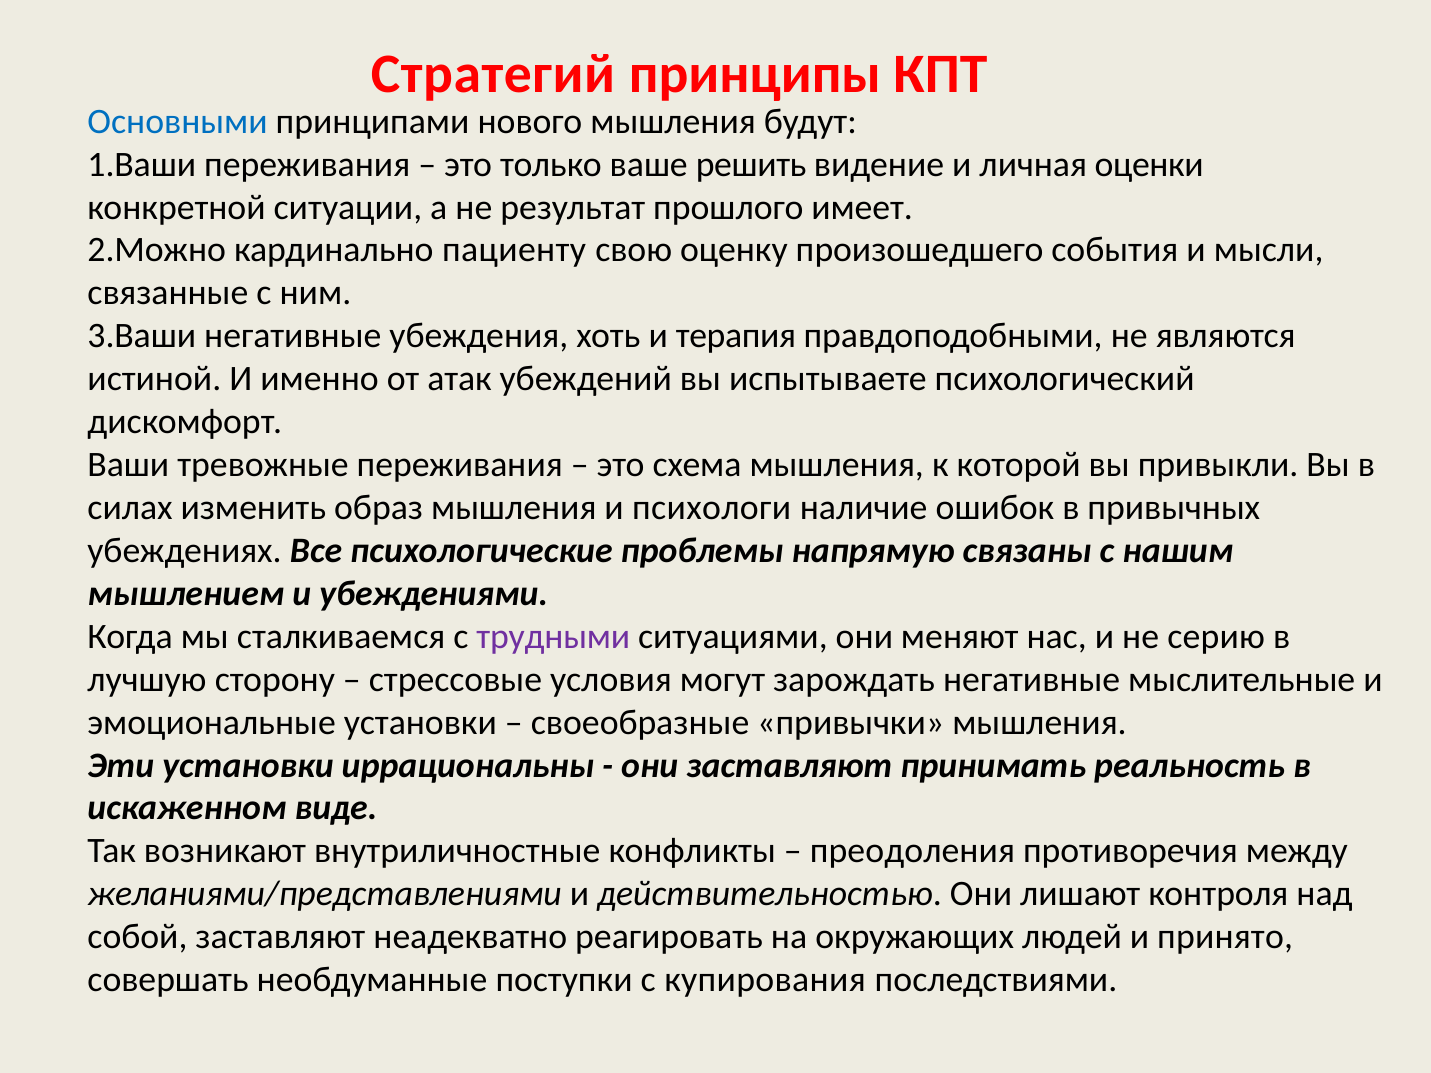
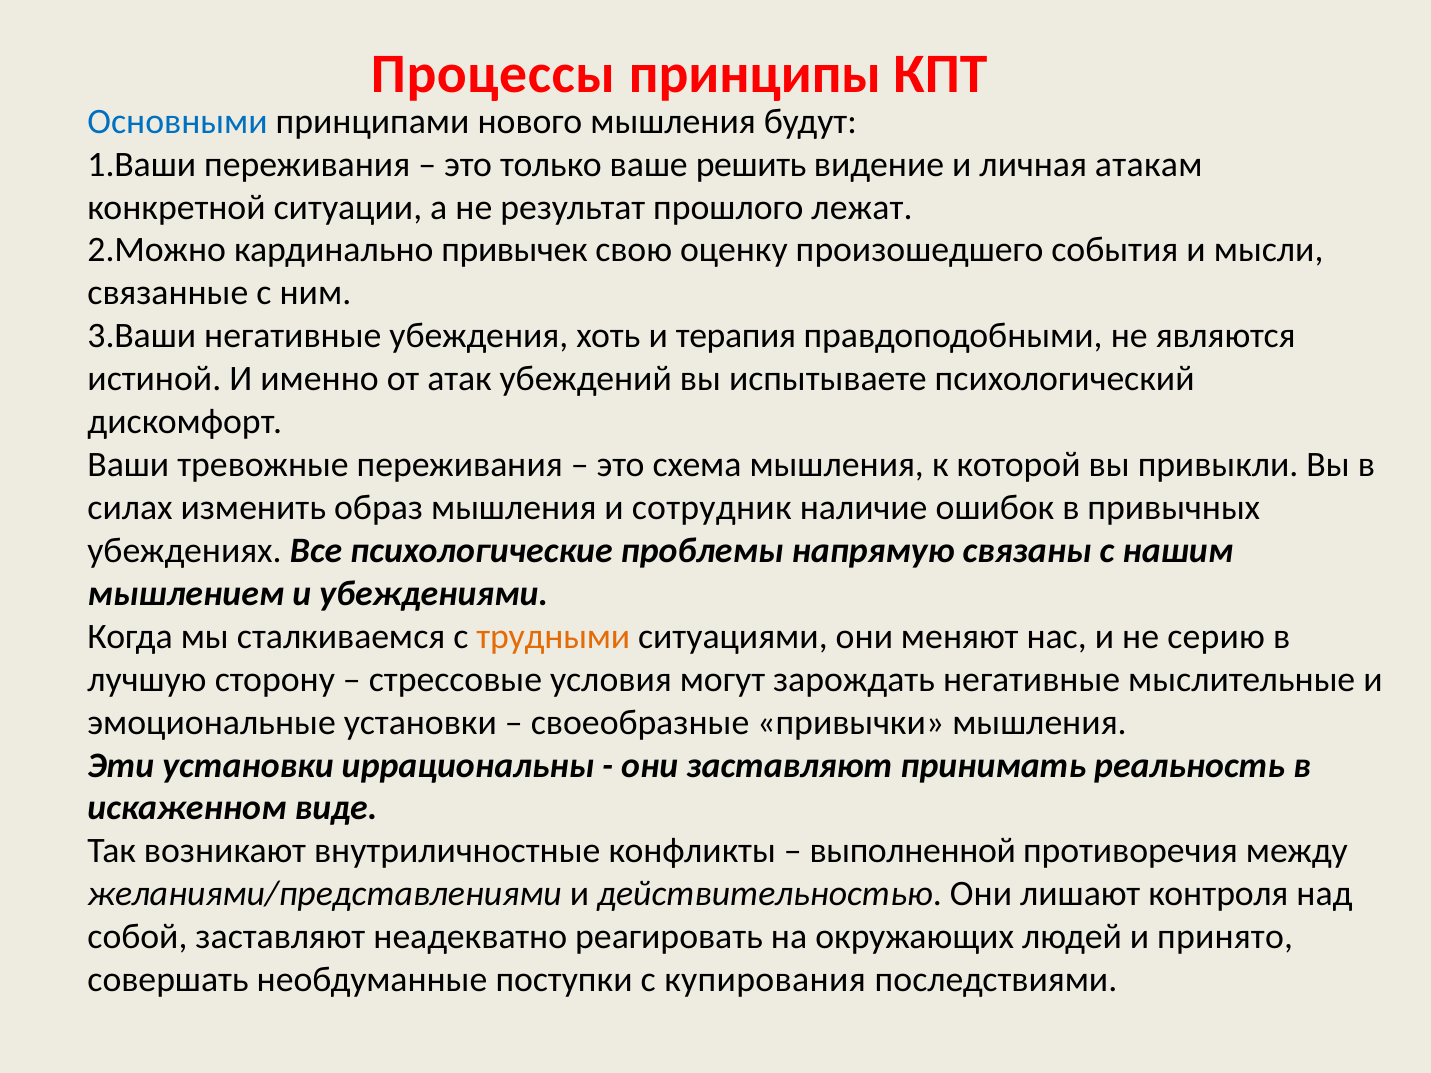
Стратегий: Стратегий -> Процессы
оценки: оценки -> атакам
имеет: имеет -> лежат
пациенту: пациенту -> привычек
психологи: психологи -> сотрудник
трудными colour: purple -> orange
преодоления: преодоления -> выполненной
